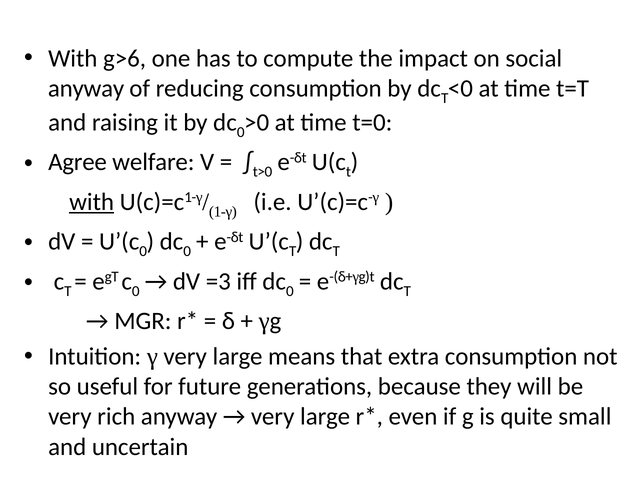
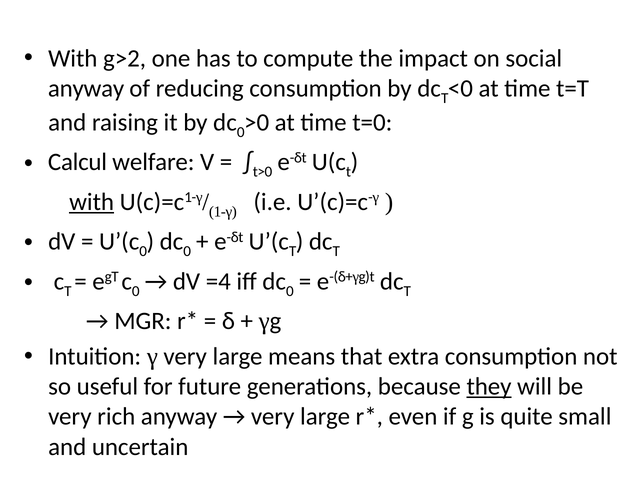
g>6: g>6 -> g>2
Agree: Agree -> Calcul
=3: =3 -> =4
they underline: none -> present
